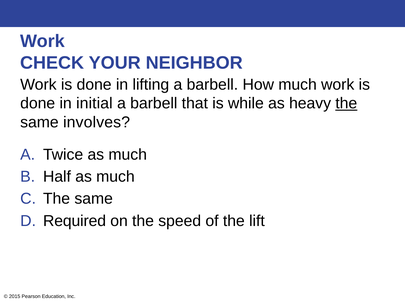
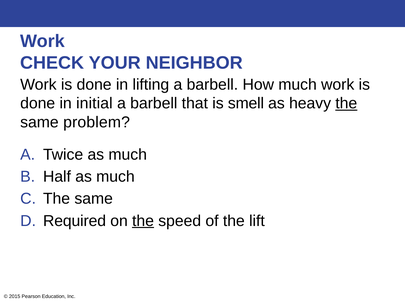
while: while -> smell
involves: involves -> problem
the at (143, 221) underline: none -> present
